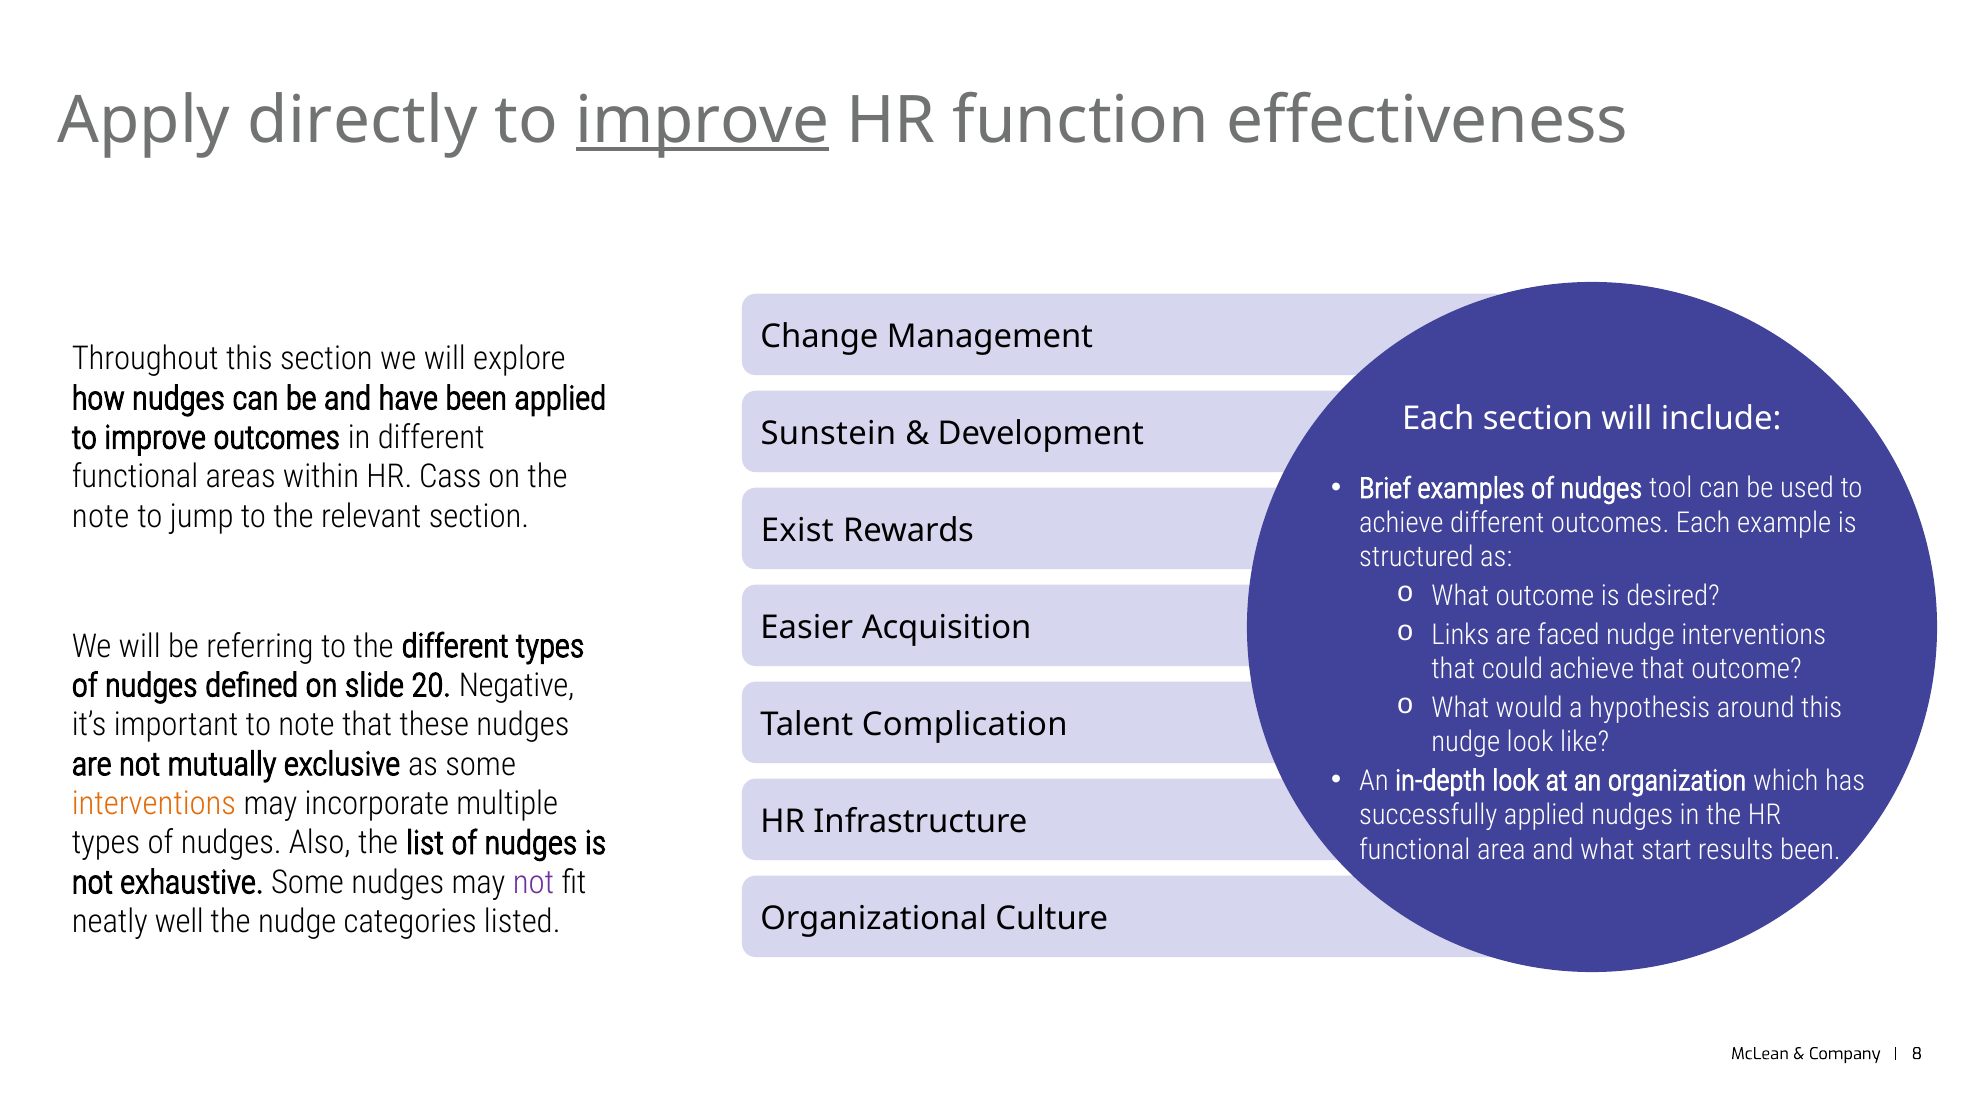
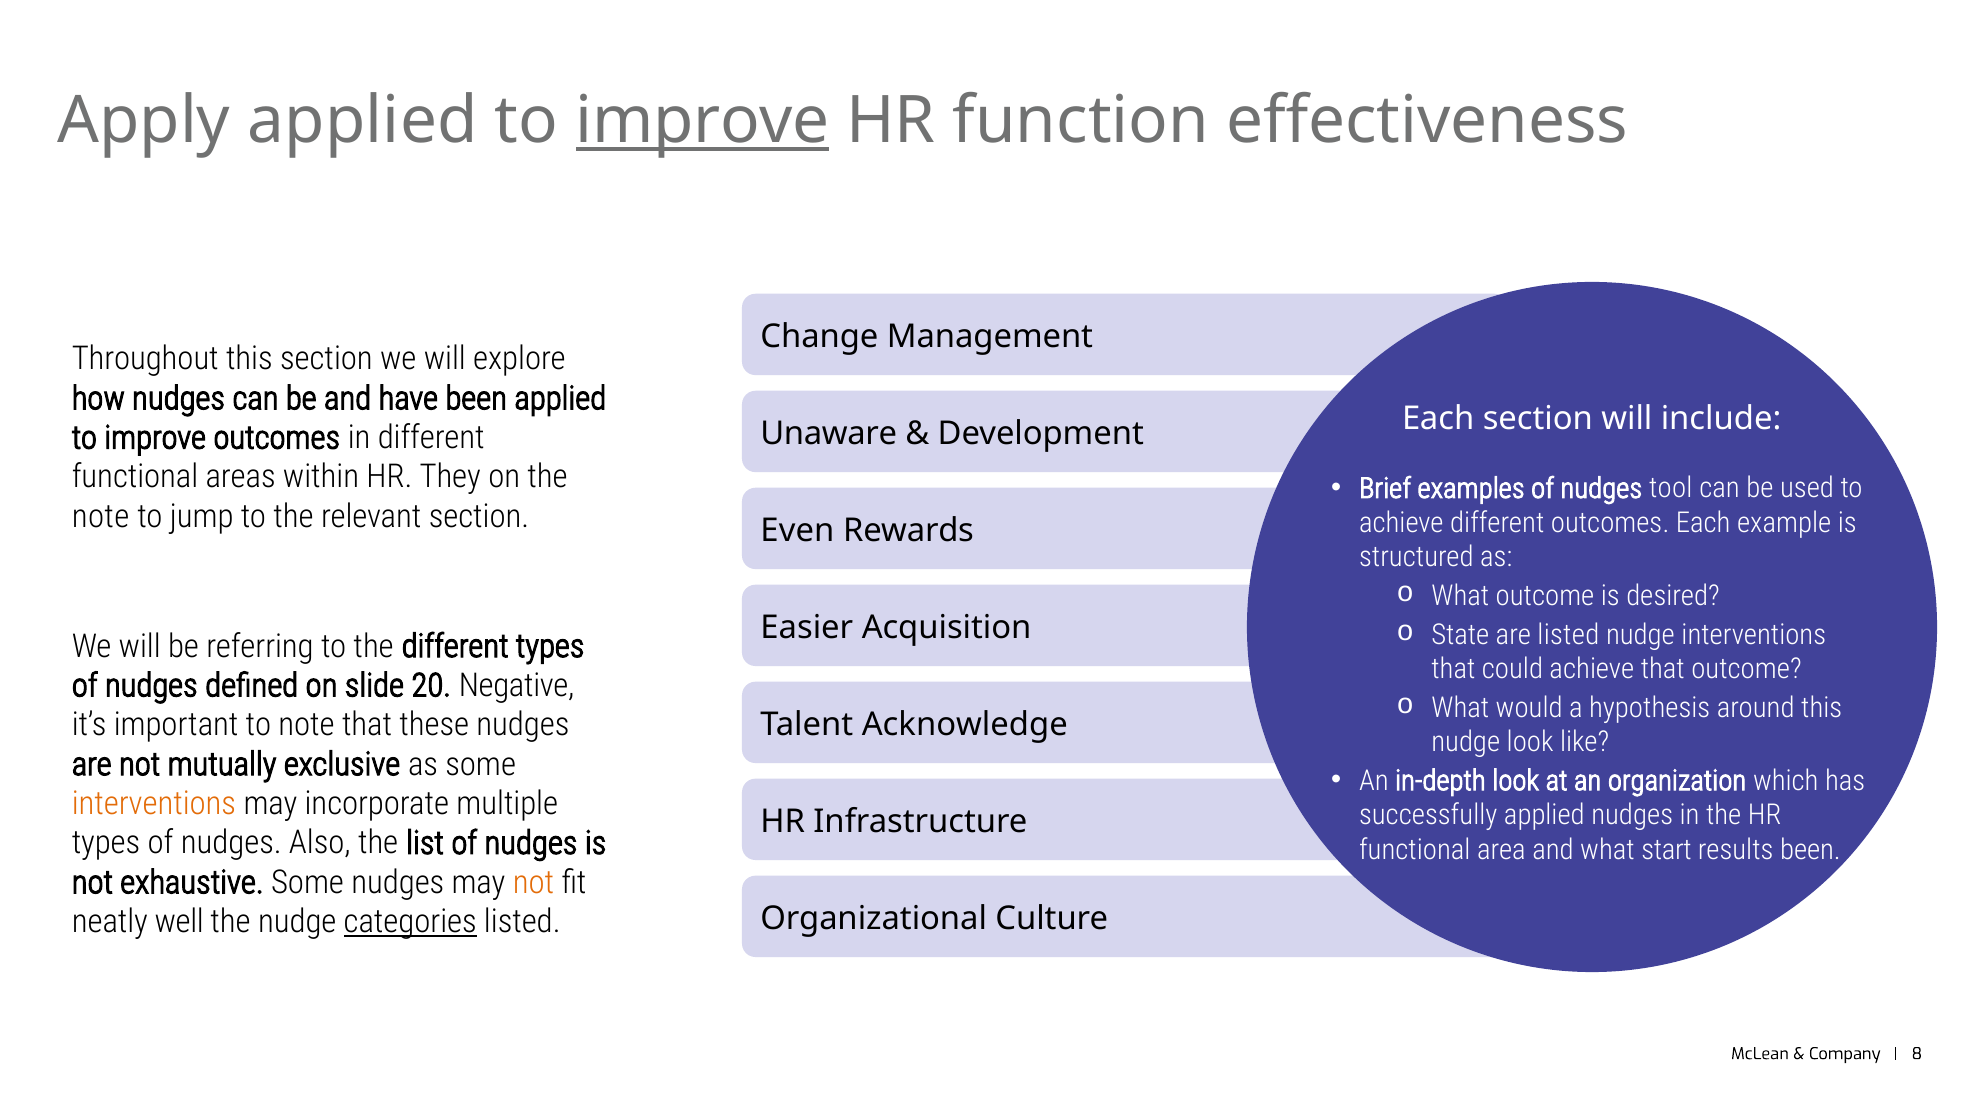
Apply directly: directly -> applied
Sunstein: Sunstein -> Unaware
Cass: Cass -> They
Exist: Exist -> Even
Links: Links -> State
are faced: faced -> listed
Complication: Complication -> Acknowledge
not at (533, 882) colour: purple -> orange
categories underline: none -> present
